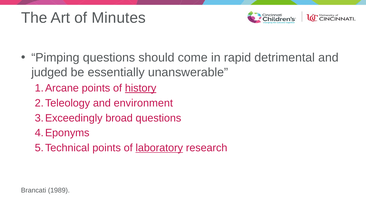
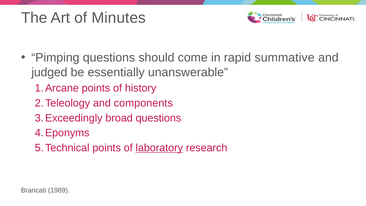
detrimental: detrimental -> summative
history underline: present -> none
environment: environment -> components
